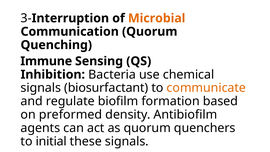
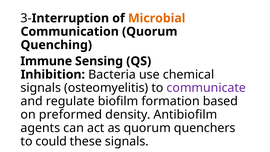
biosurfactant: biosurfactant -> osteomyelitis
communicate colour: orange -> purple
initial: initial -> could
